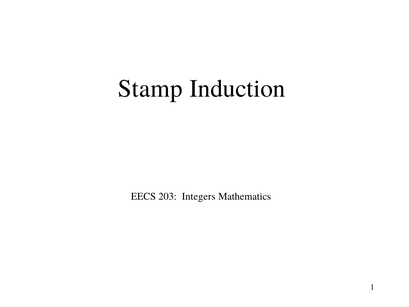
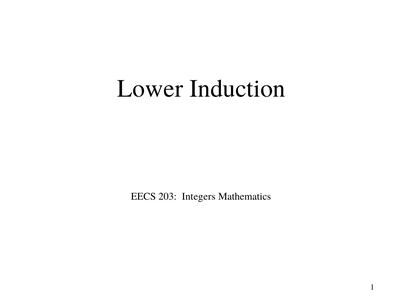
Stamp: Stamp -> Lower
